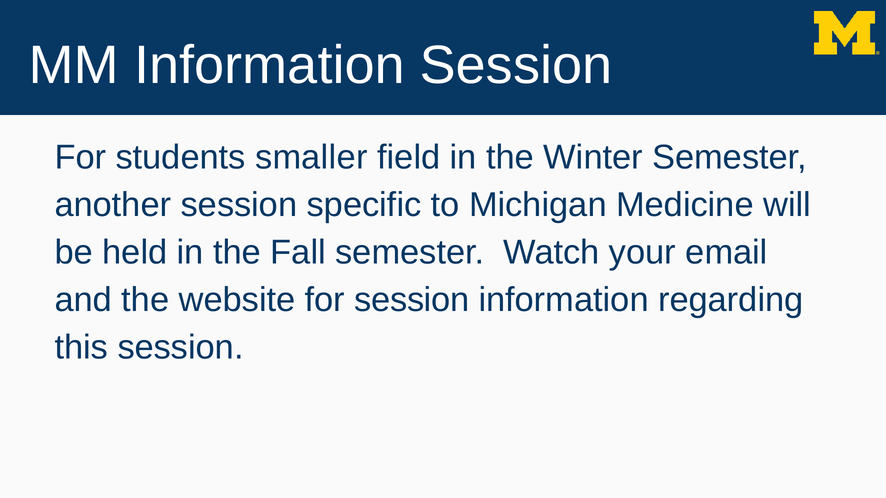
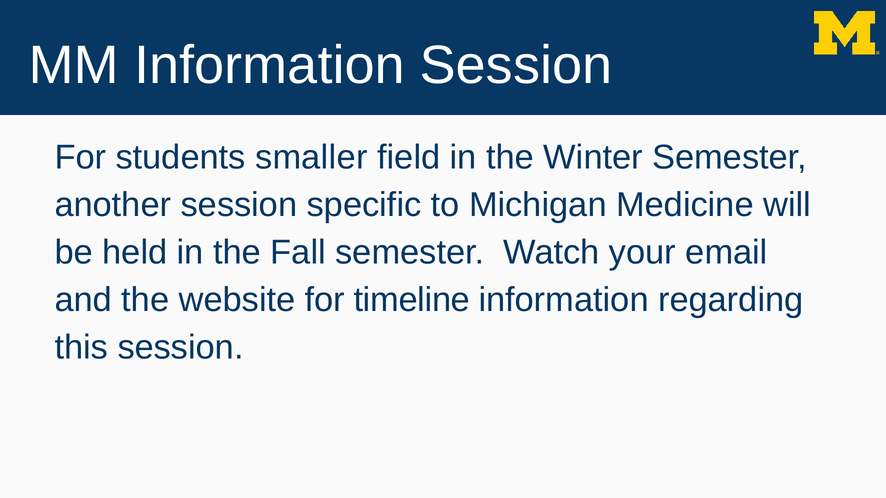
for session: session -> timeline
